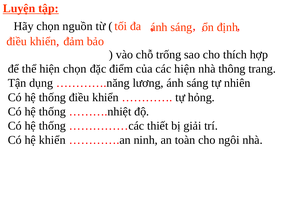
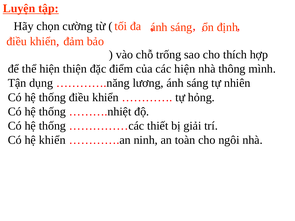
nguồn: nguồn -> cường
hiện chọn: chọn -> thiện
trang: trang -> mình
